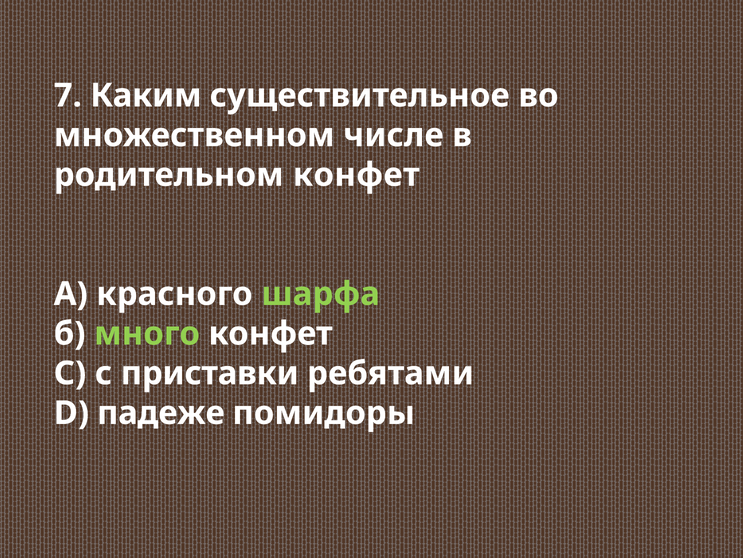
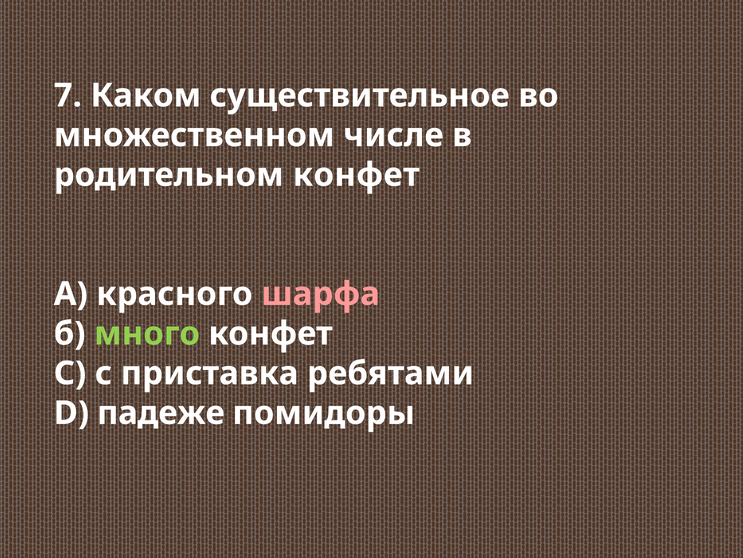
Каким: Каким -> Каком
шарфа colour: light green -> pink
приставки: приставки -> приставка
